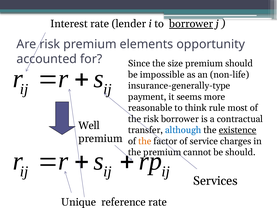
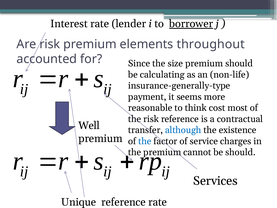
opportunity: opportunity -> throughout
impossible: impossible -> calculating
rule: rule -> cost
risk borrower: borrower -> reference
existence underline: present -> none
the at (145, 141) colour: orange -> blue
